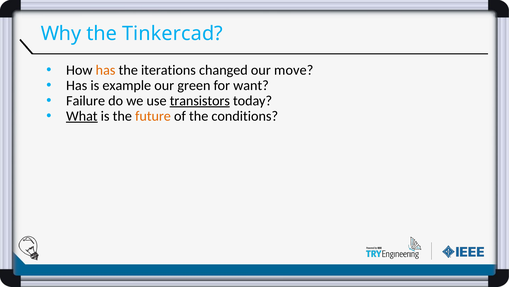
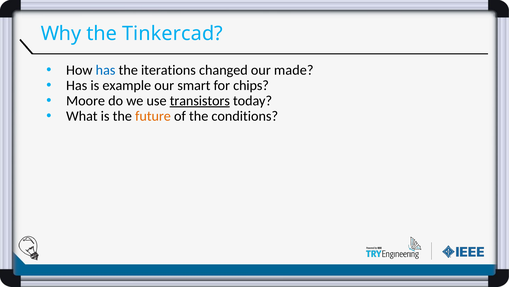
has at (106, 70) colour: orange -> blue
move: move -> made
green: green -> smart
want: want -> chips
Failure: Failure -> Moore
What underline: present -> none
